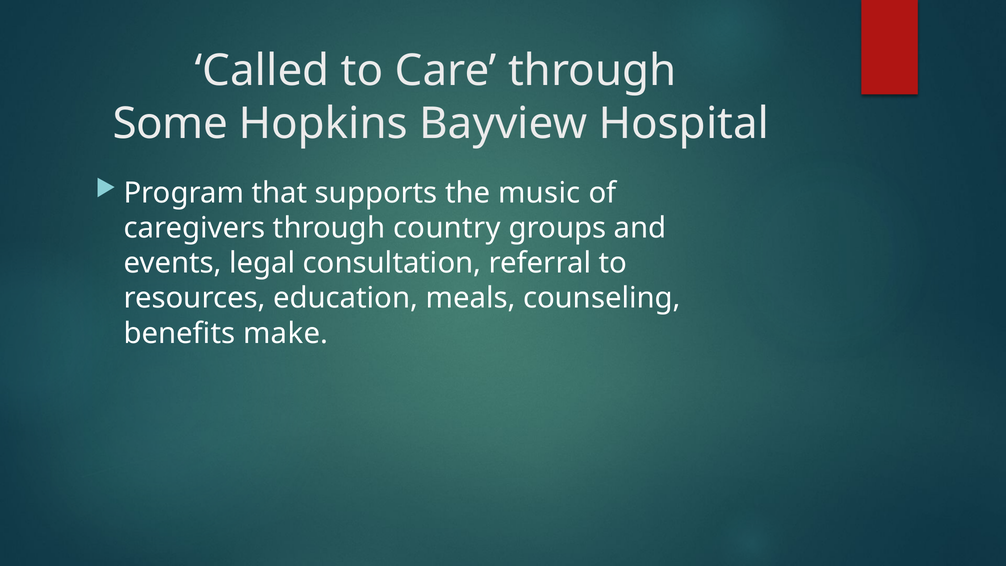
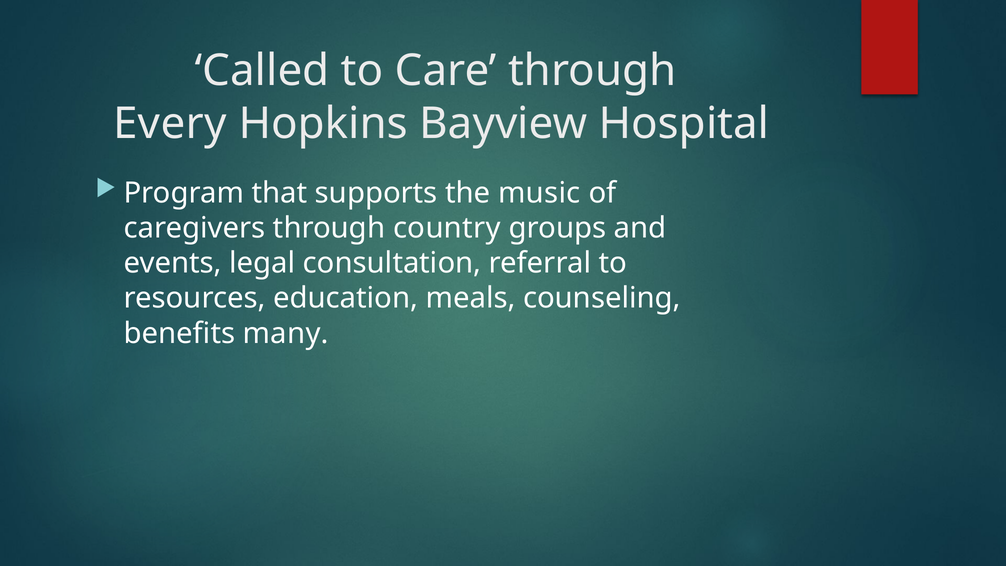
Some: Some -> Every
make: make -> many
